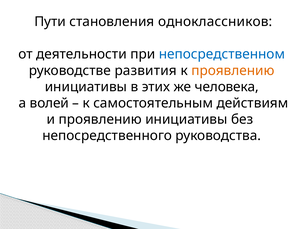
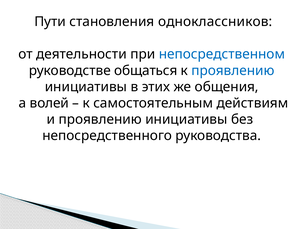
развития: развития -> общаться
проявлению at (233, 71) colour: orange -> blue
человека: человека -> общения
